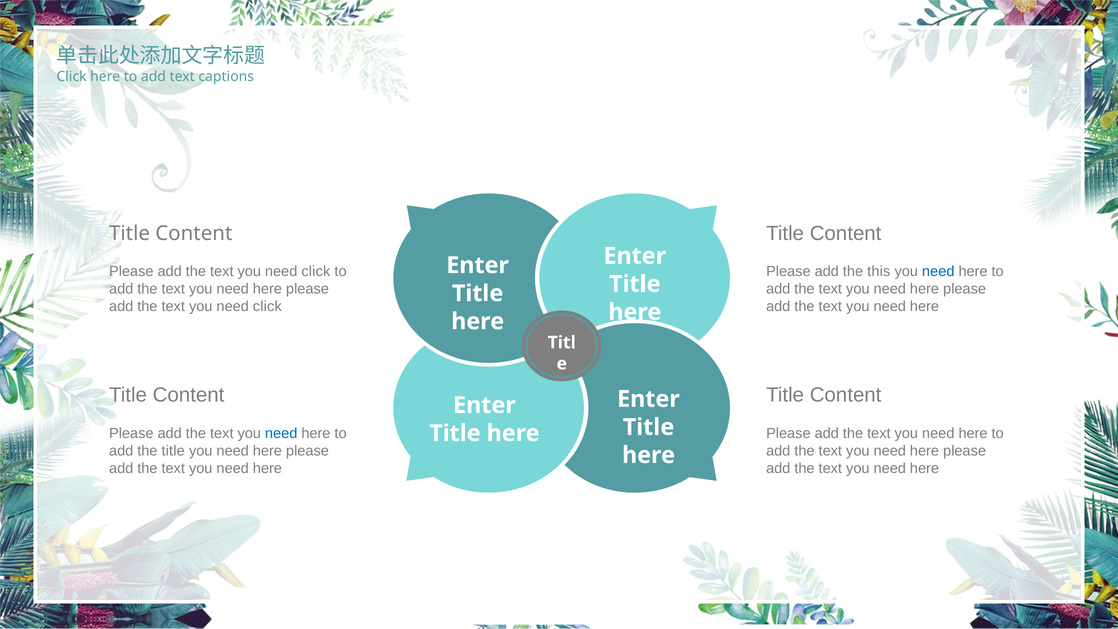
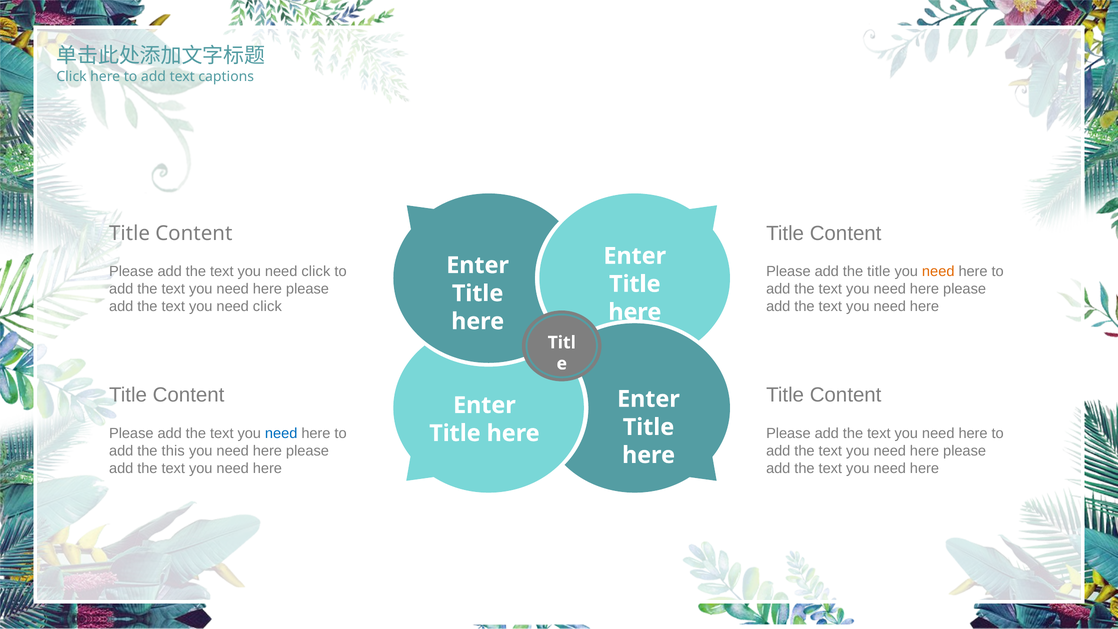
the this: this -> title
need at (938, 272) colour: blue -> orange
the title: title -> this
